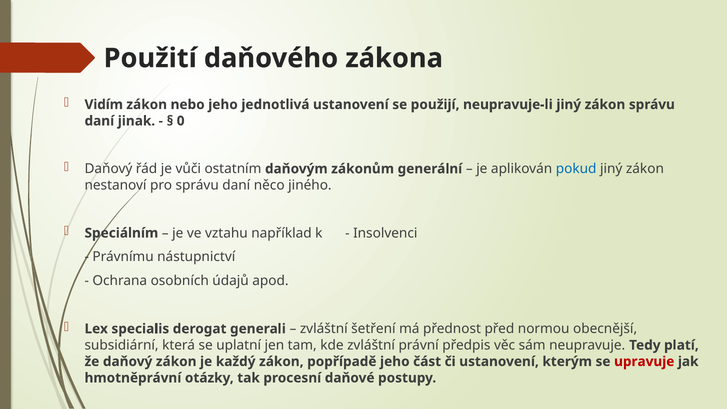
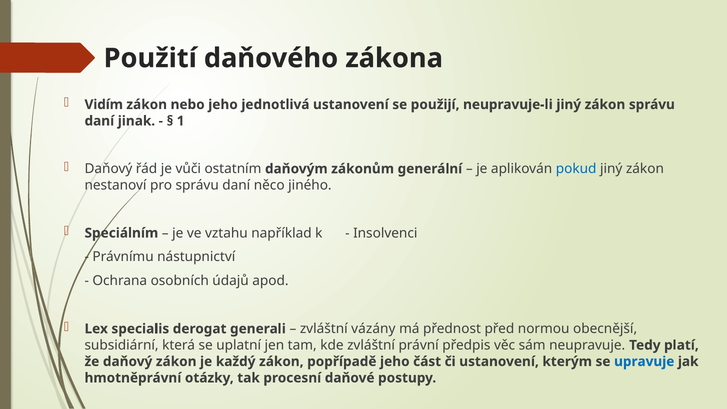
0: 0 -> 1
šetření: šetření -> vázány
upravuje colour: red -> blue
